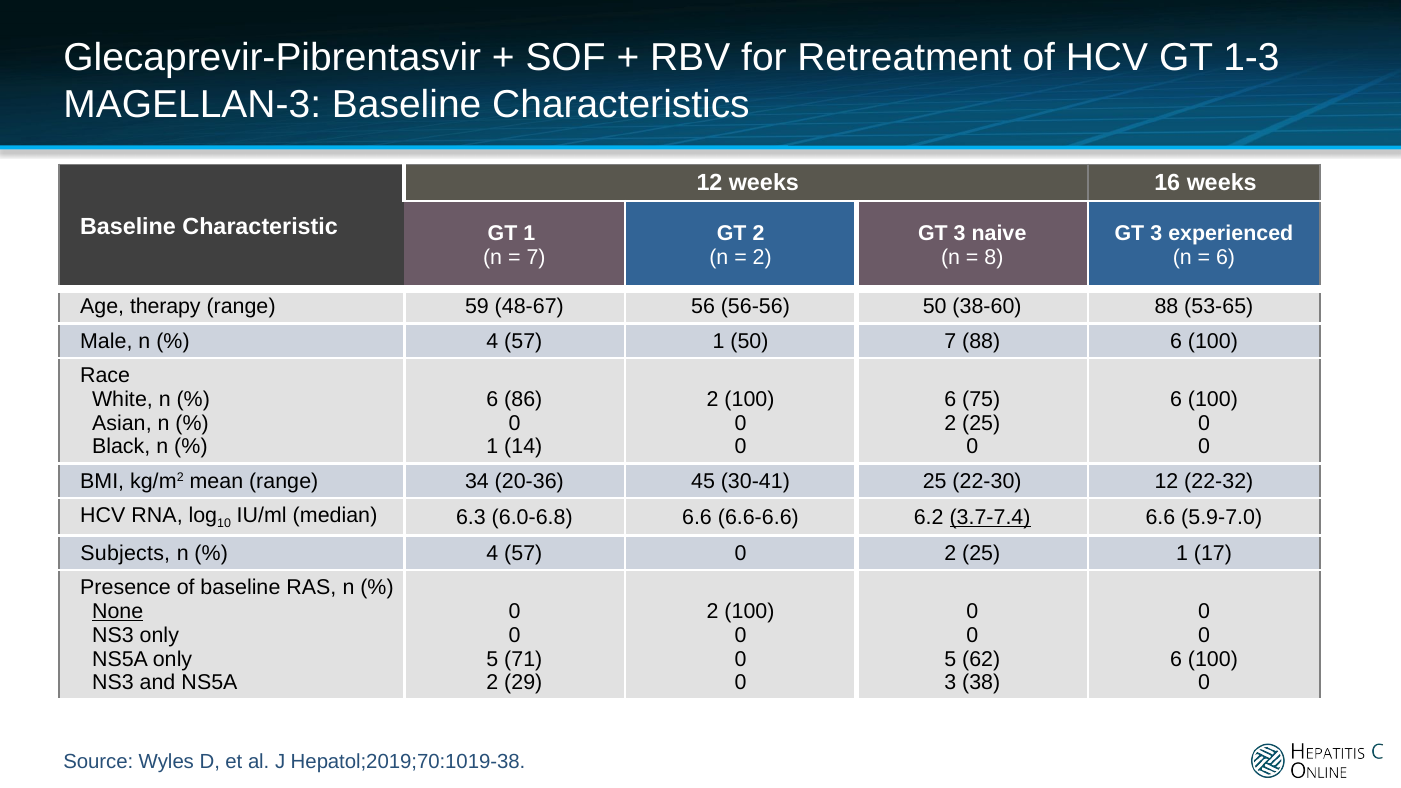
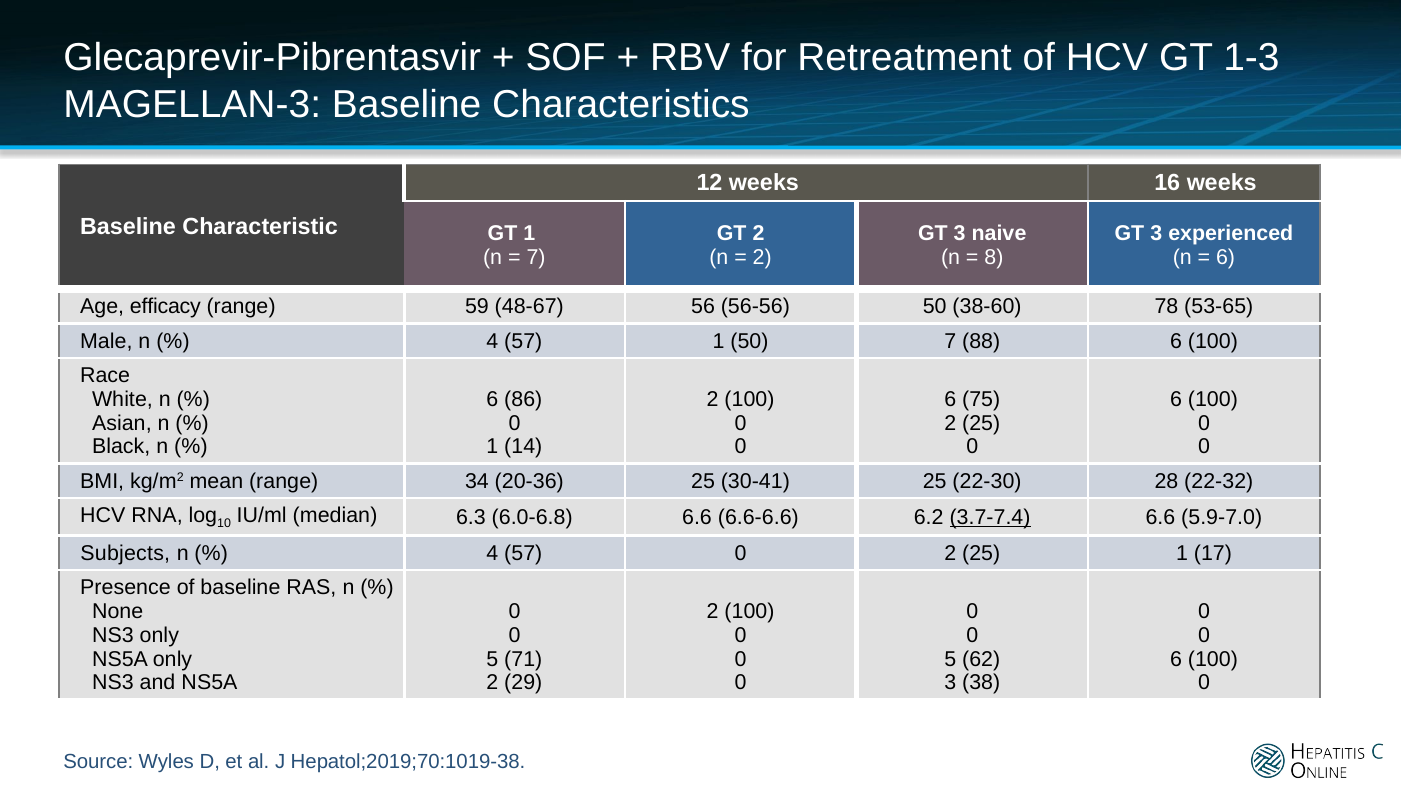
therapy: therapy -> efficacy
38-60 88: 88 -> 78
20-36 45: 45 -> 25
22-30 12: 12 -> 28
None underline: present -> none
